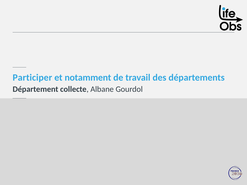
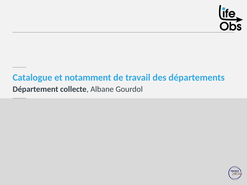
Participer: Participer -> Catalogue
